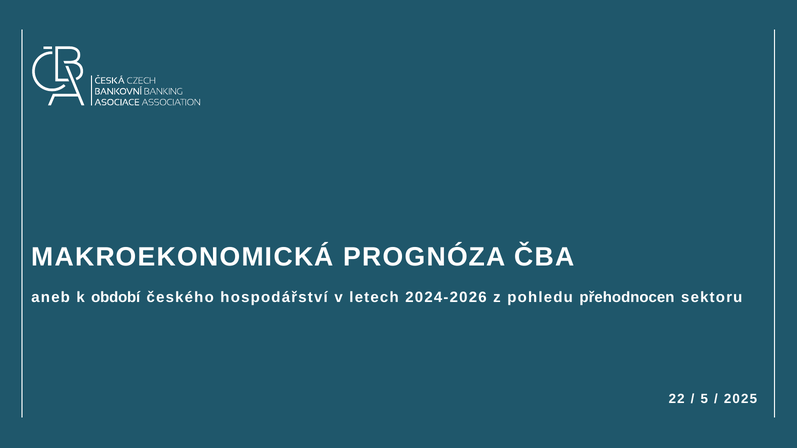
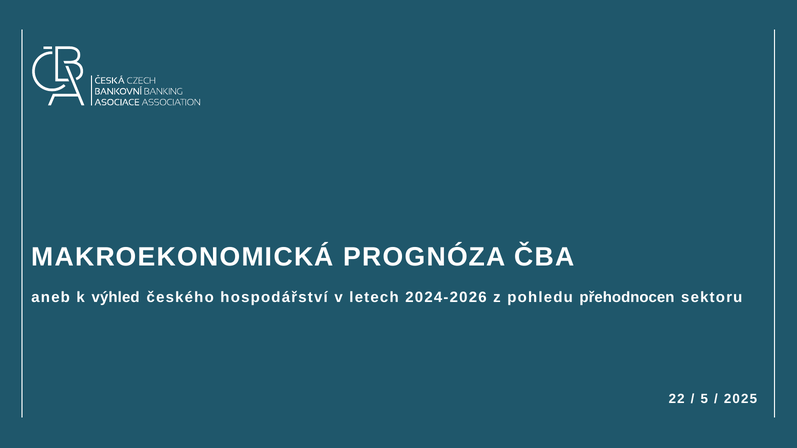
období: období -> výhled
